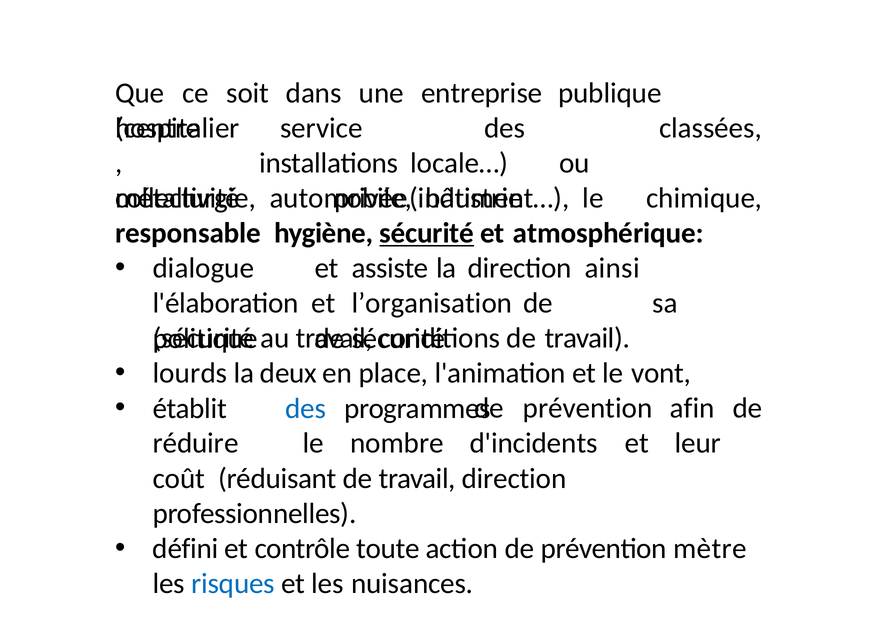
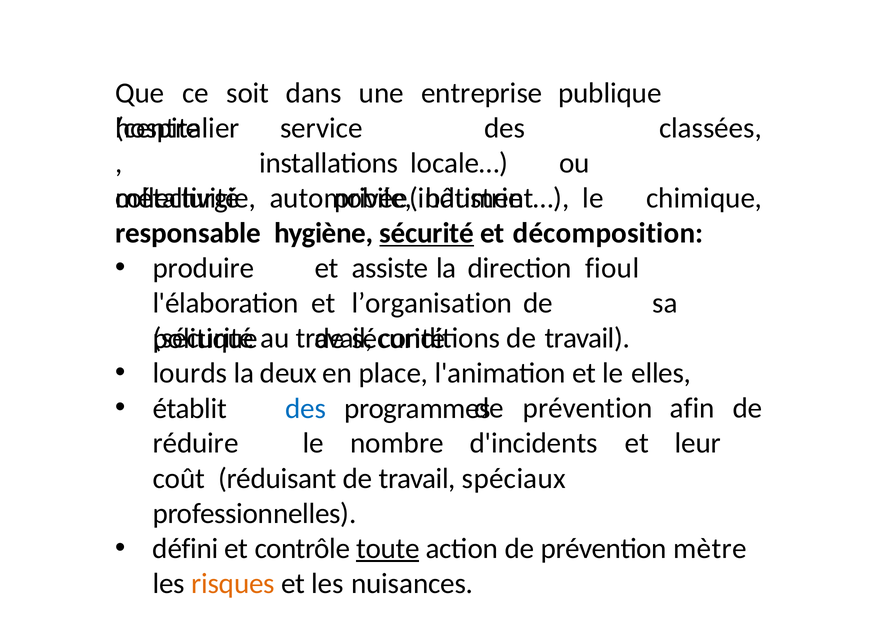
atmosphérique: atmosphérique -> décomposition
dialogue: dialogue -> produire
ainsi: ainsi -> fioul
vont: vont -> elles
travail direction: direction -> spéciaux
toute underline: none -> present
risques colour: blue -> orange
